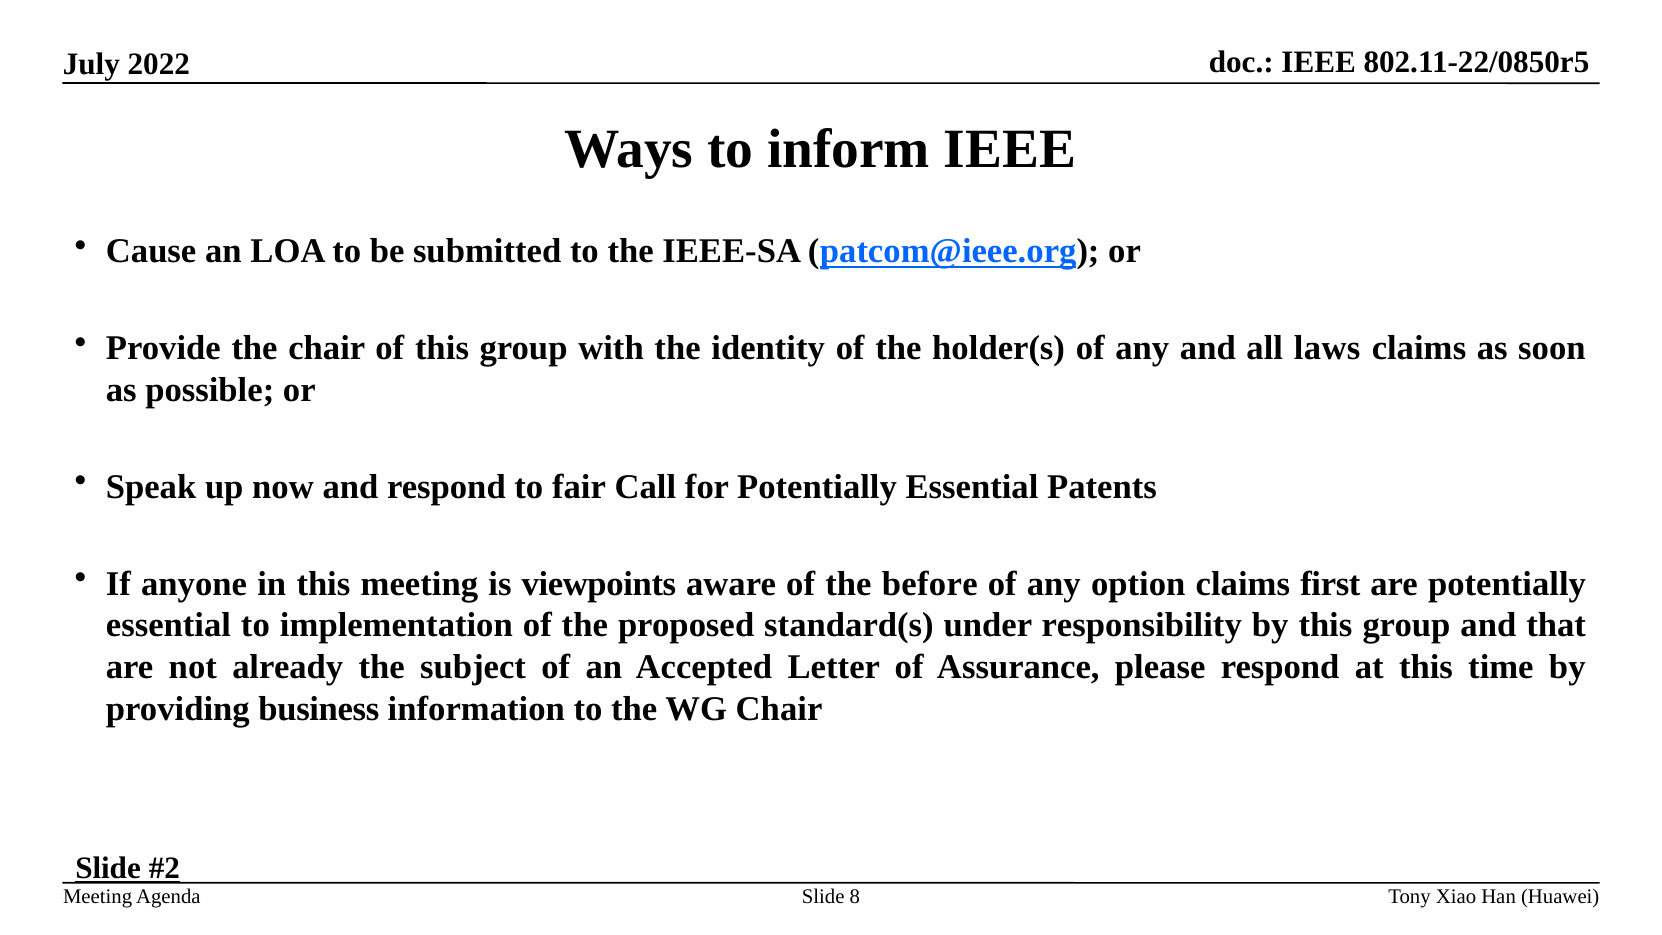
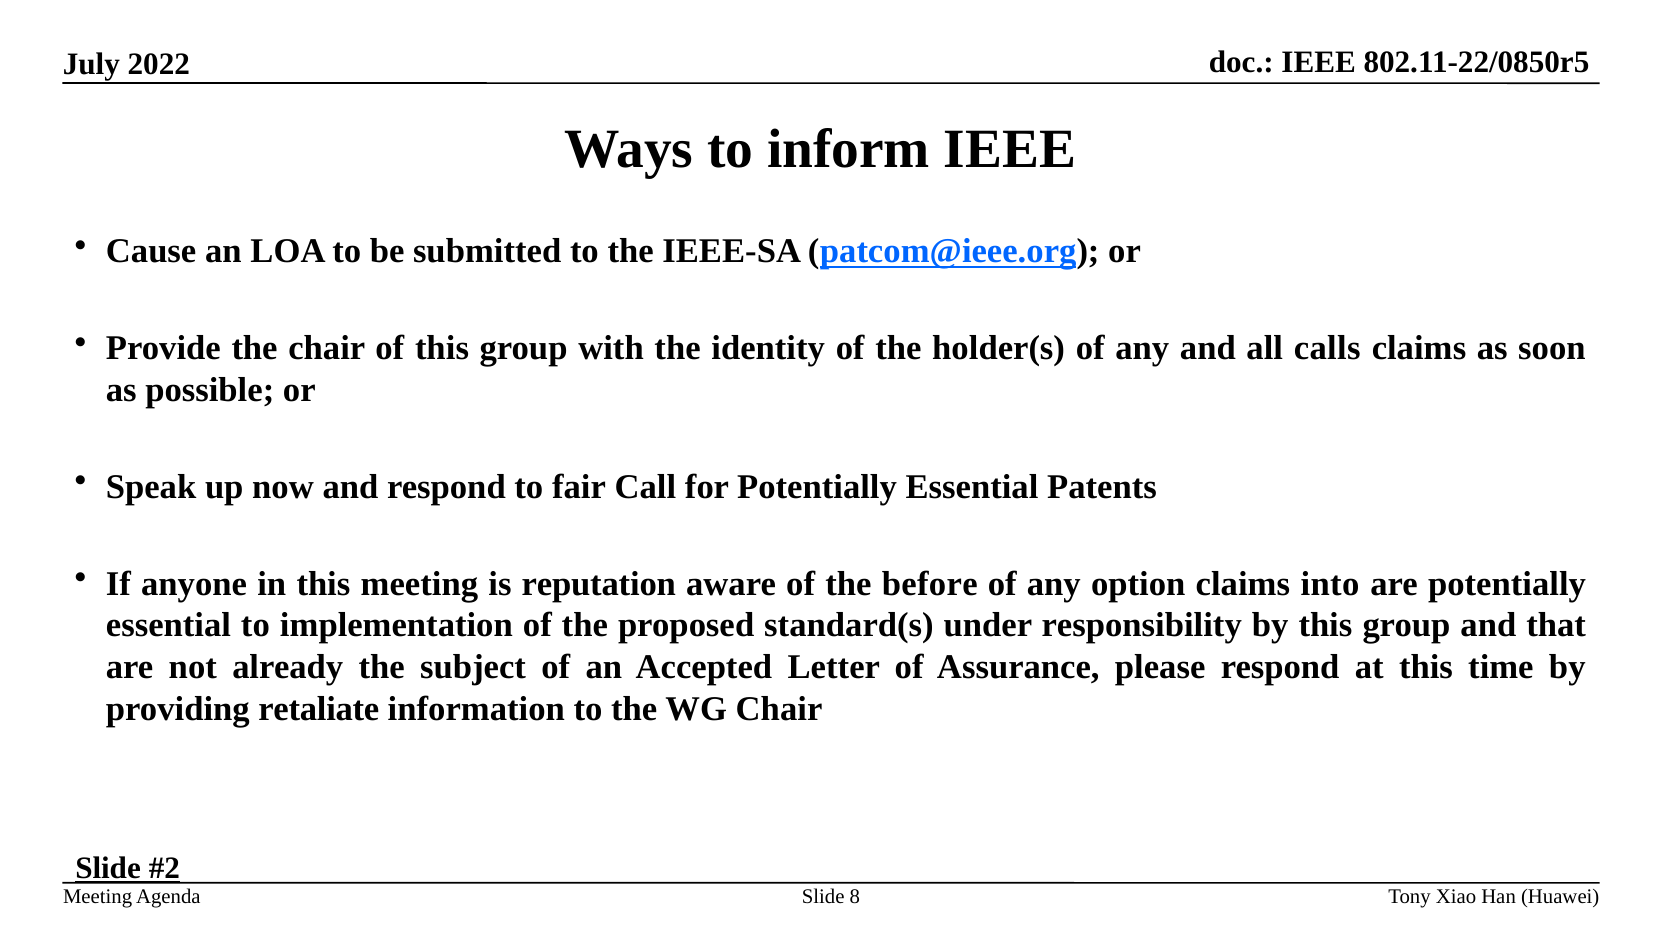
laws: laws -> calls
viewpoints: viewpoints -> reputation
first: first -> into
business: business -> retaliate
